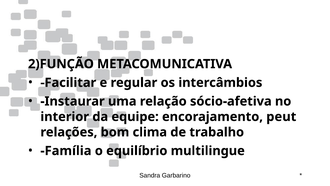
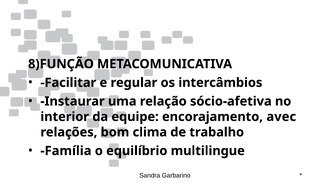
2)FUNÇÃO: 2)FUNÇÃO -> 8)FUNÇÃO
peut: peut -> avec
